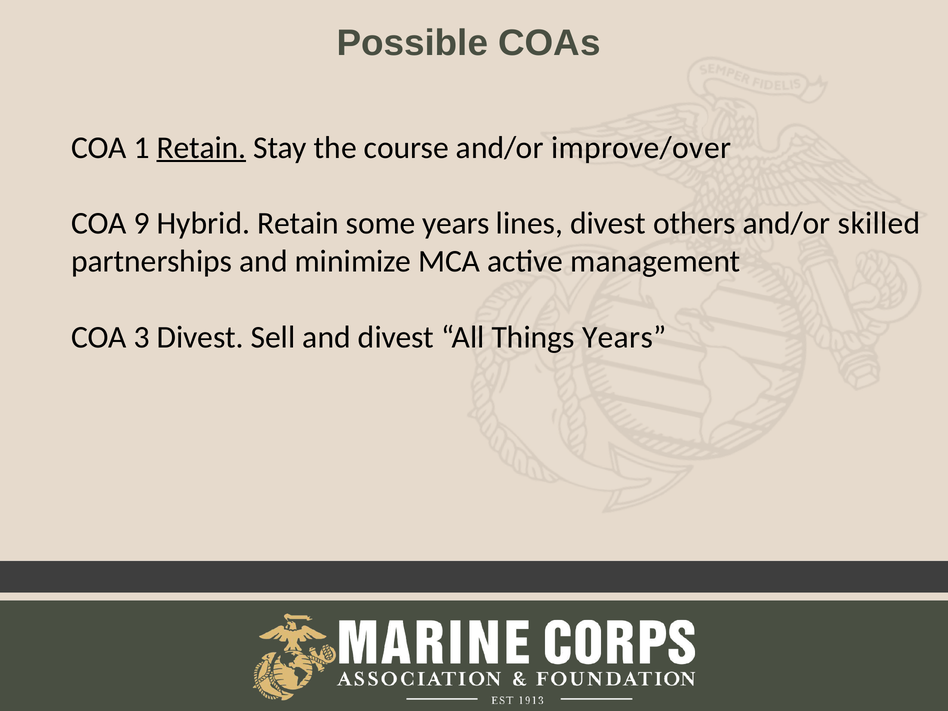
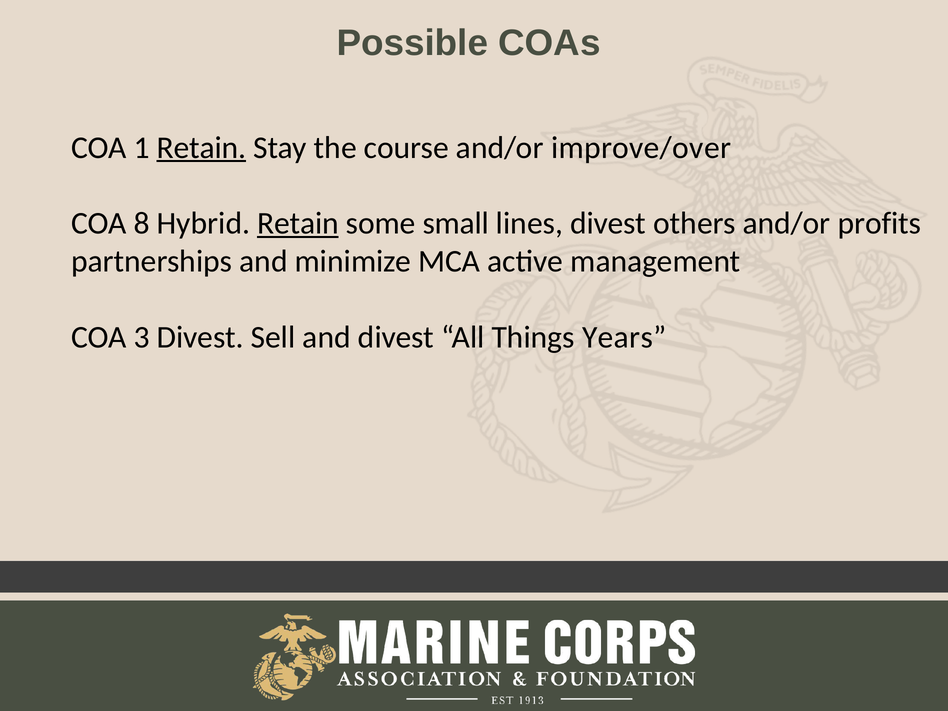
9: 9 -> 8
Retain at (298, 223) underline: none -> present
some years: years -> small
skilled: skilled -> profits
